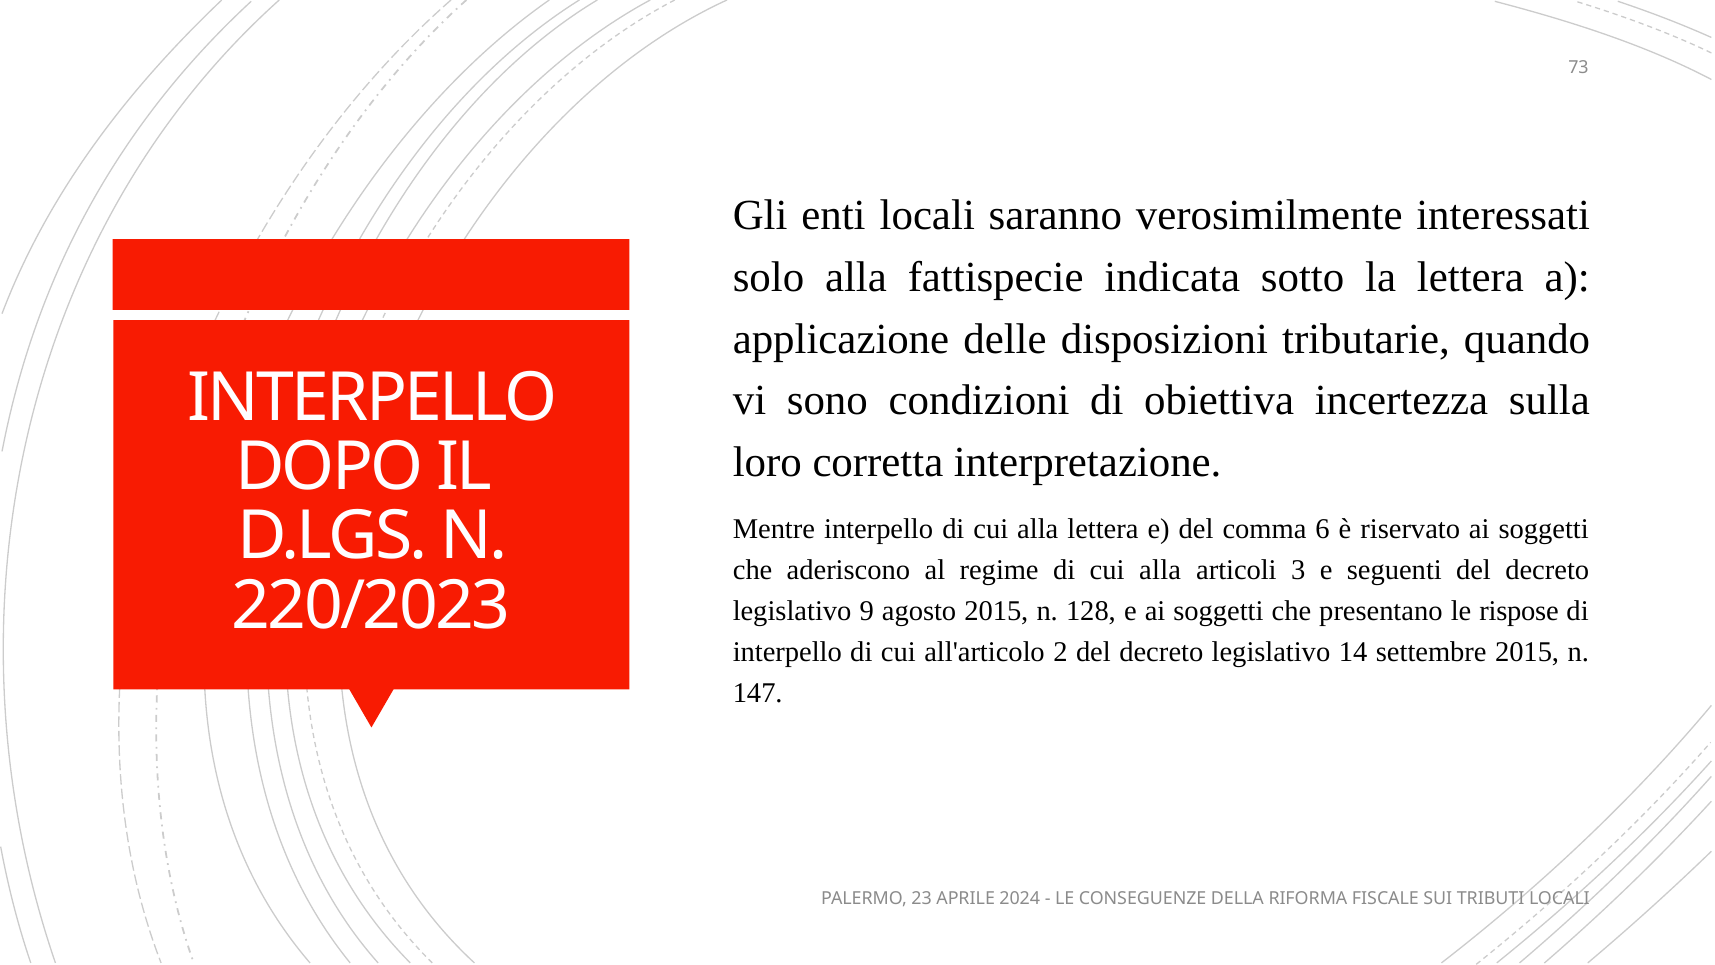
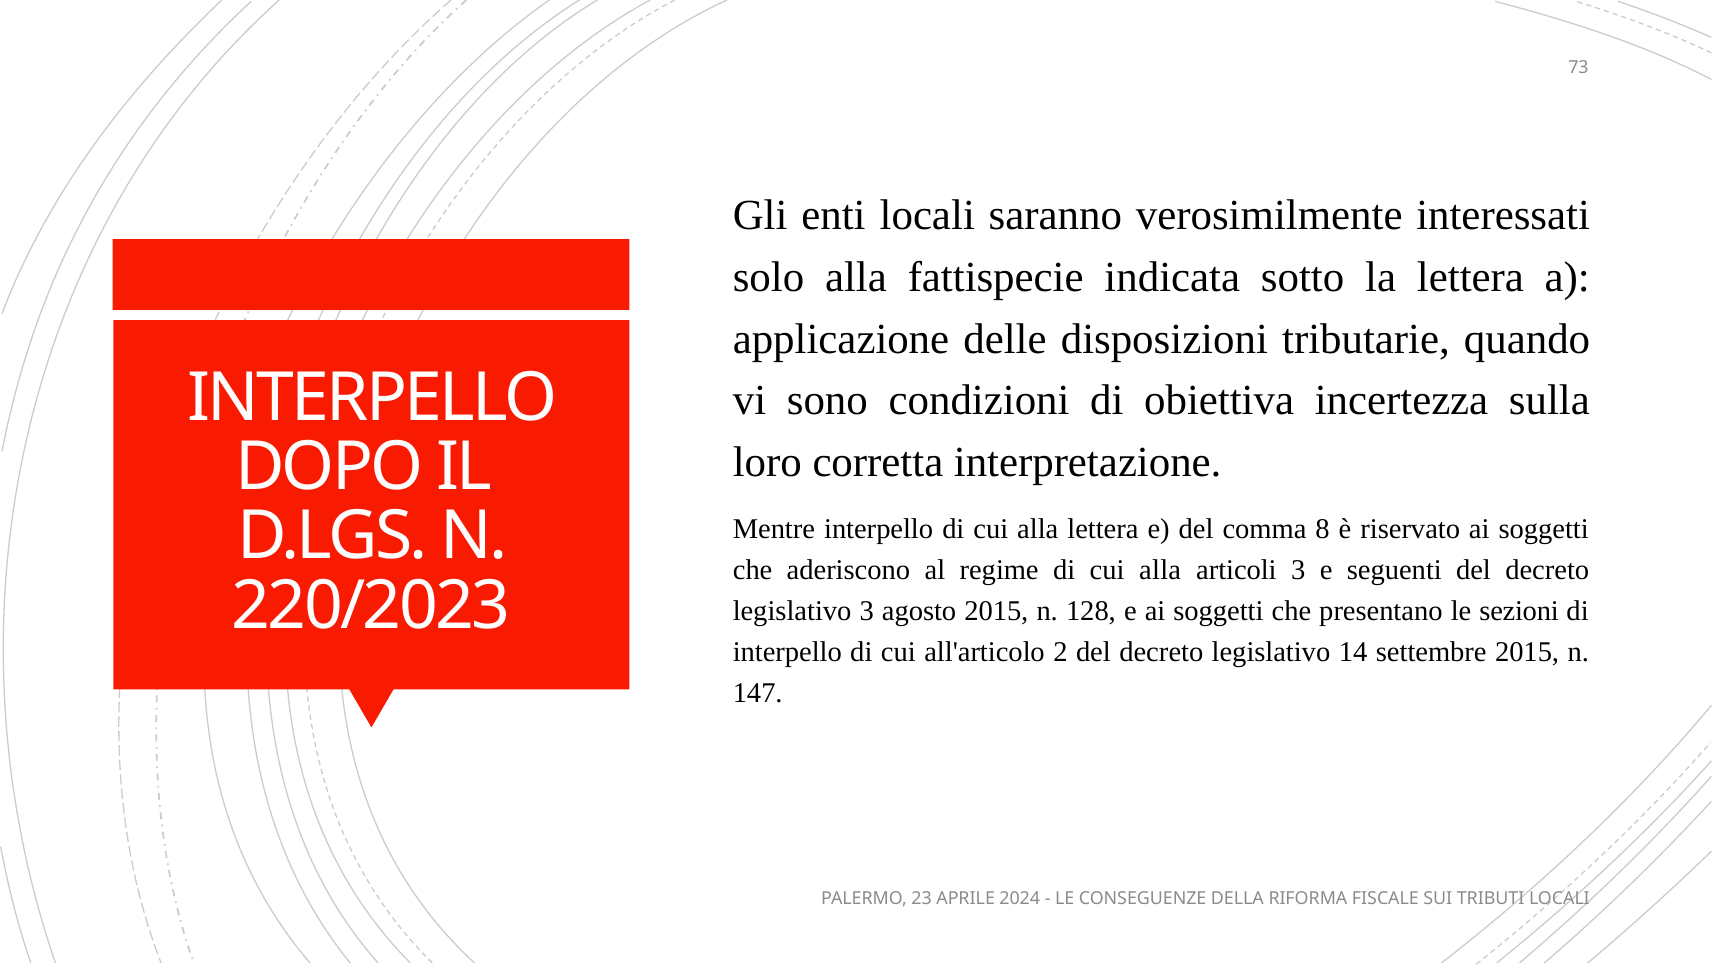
6: 6 -> 8
legislativo 9: 9 -> 3
rispose: rispose -> sezioni
